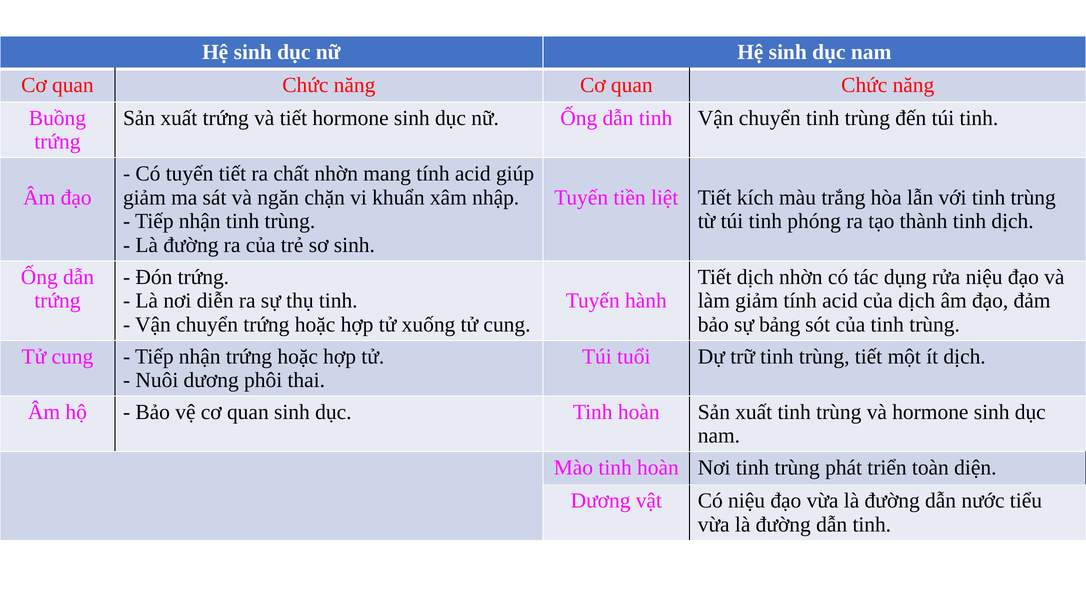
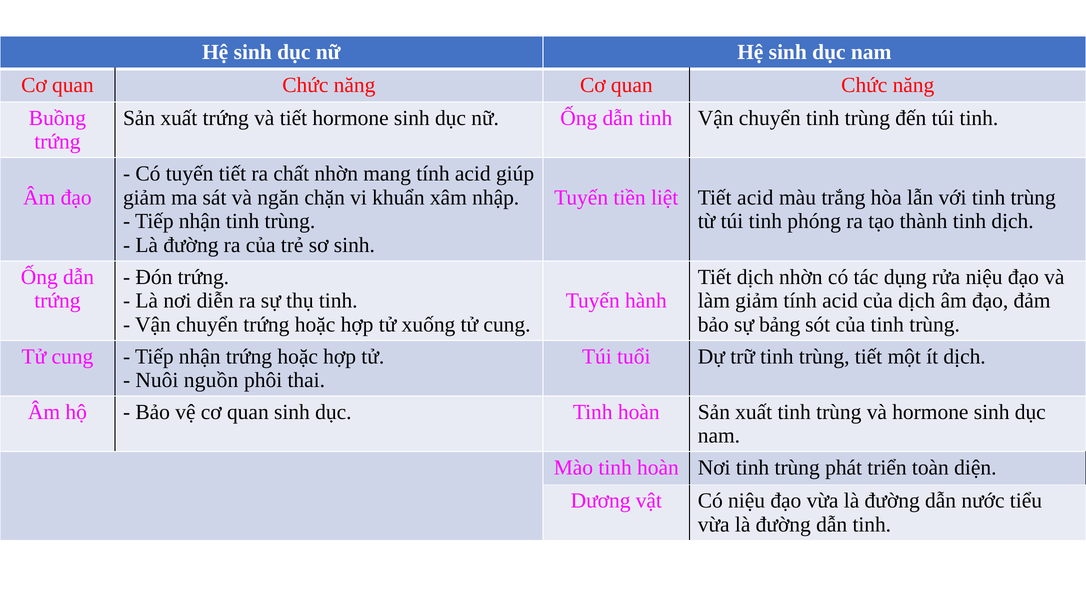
Tiết kích: kích -> acid
Nuôi dương: dương -> nguồn
